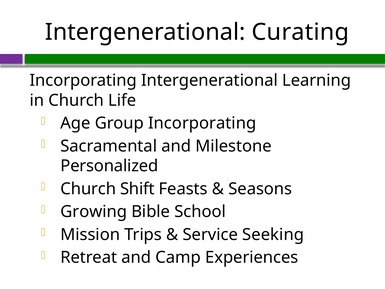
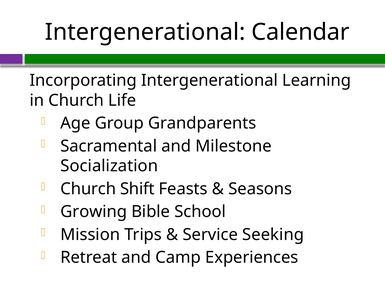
Curating: Curating -> Calendar
Group Incorporating: Incorporating -> Grandparents
Personalized: Personalized -> Socialization
